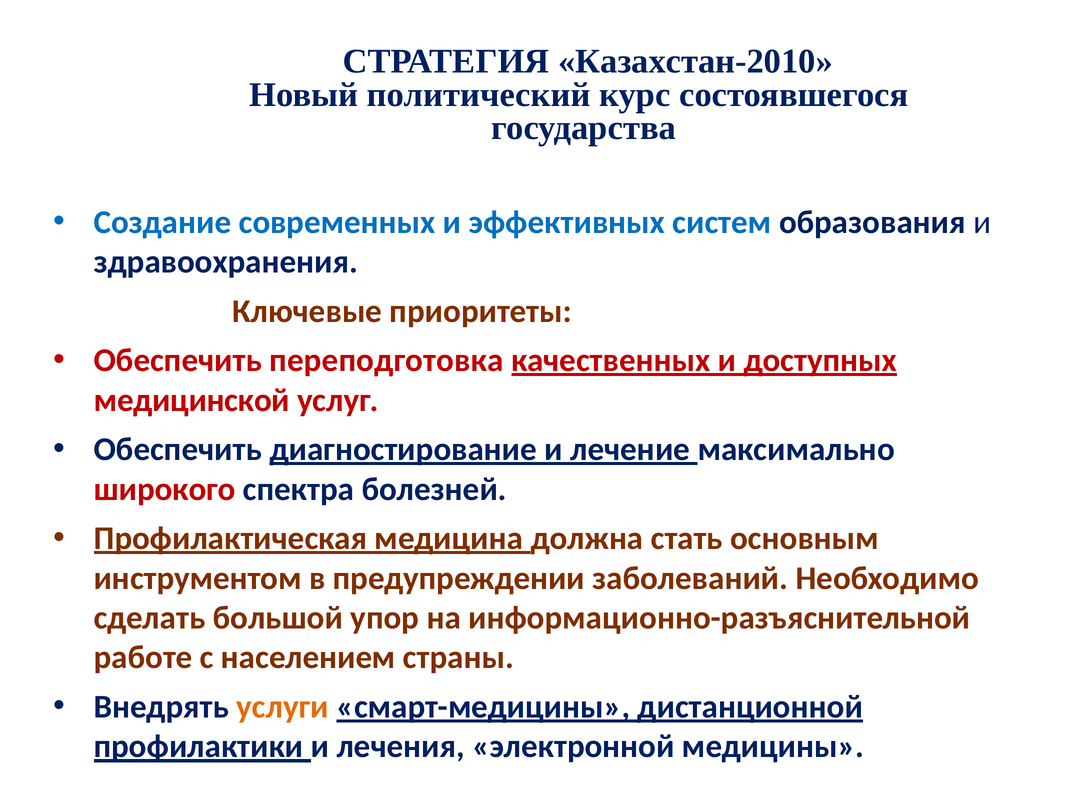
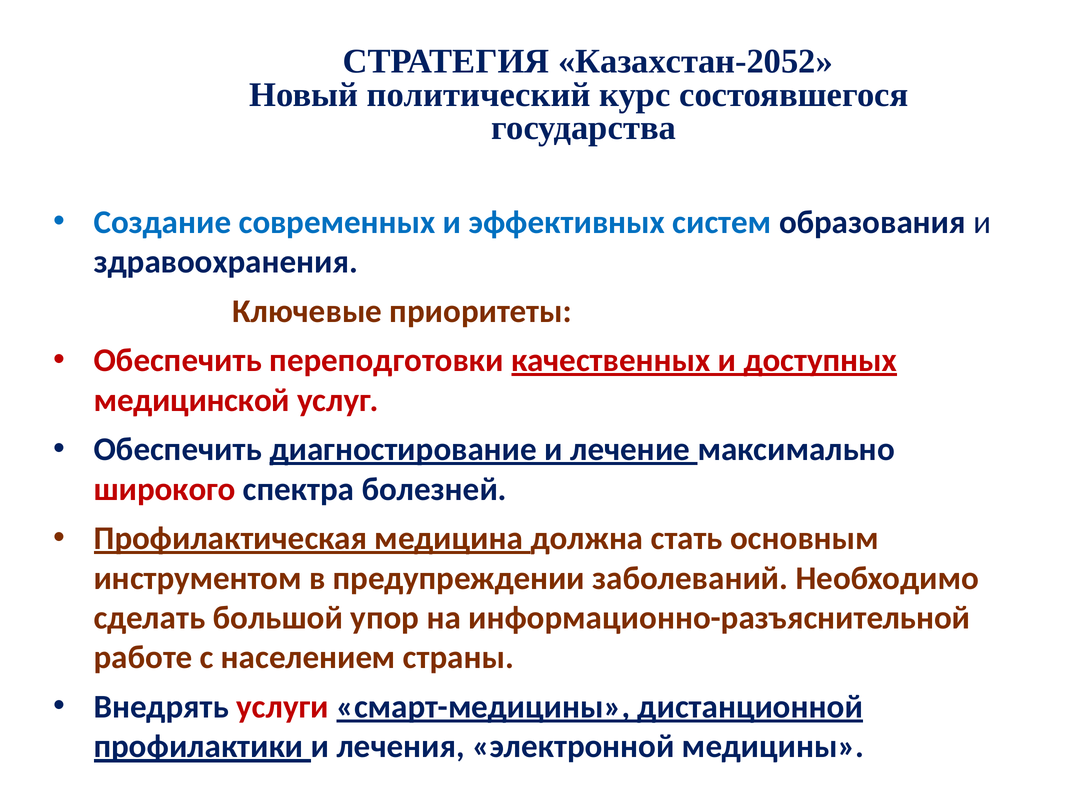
Казахстан-2010: Казахстан-2010 -> Казахстан-2052
переподготовка: переподготовка -> переподготовки
услуги colour: orange -> red
